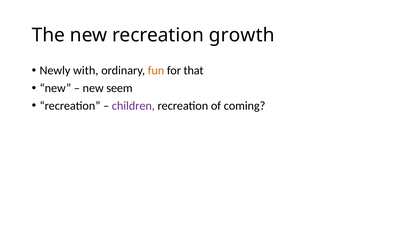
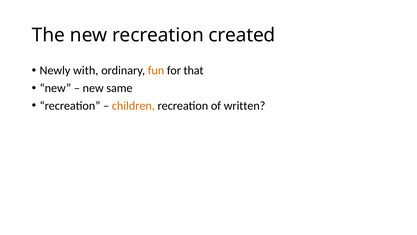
growth: growth -> created
seem: seem -> same
children colour: purple -> orange
coming: coming -> written
